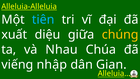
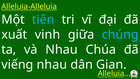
diệu: diệu -> vinh
chúng colour: yellow -> light blue
viếng nhập: nhập -> nhau
